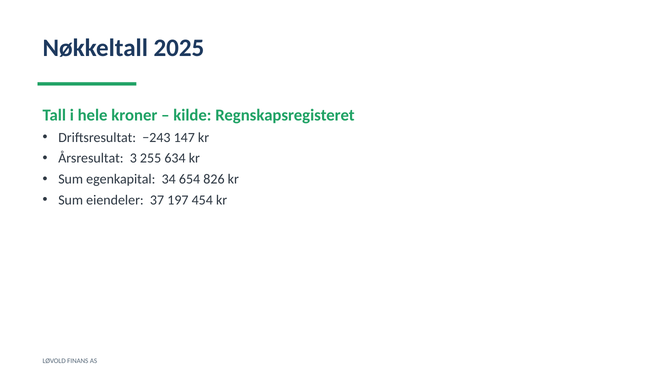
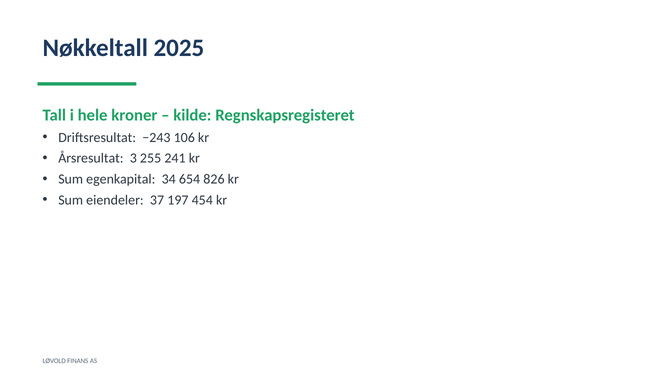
147: 147 -> 106
634: 634 -> 241
